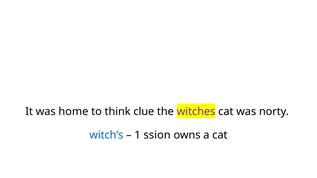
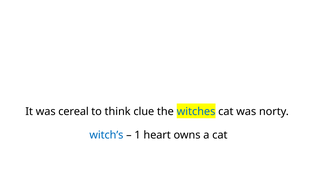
home: home -> cereal
witches colour: purple -> blue
ssion: ssion -> heart
